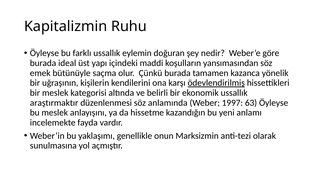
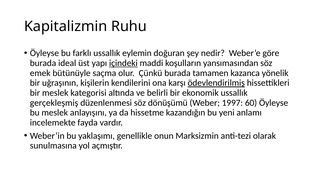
içindeki underline: none -> present
araştırmaktır: araştırmaktır -> gerçekleşmiş
anlamında: anlamında -> dönüşümü
63: 63 -> 60
